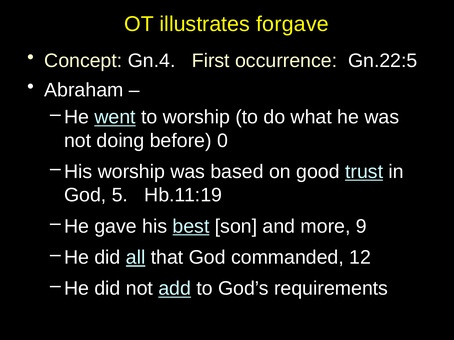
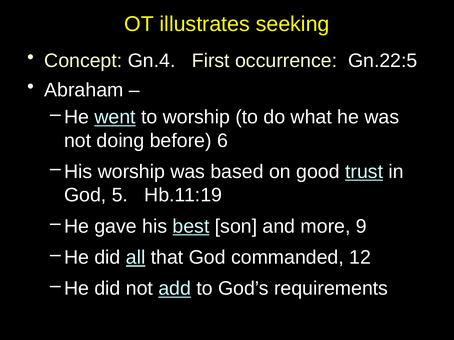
forgave: forgave -> seeking
0: 0 -> 6
